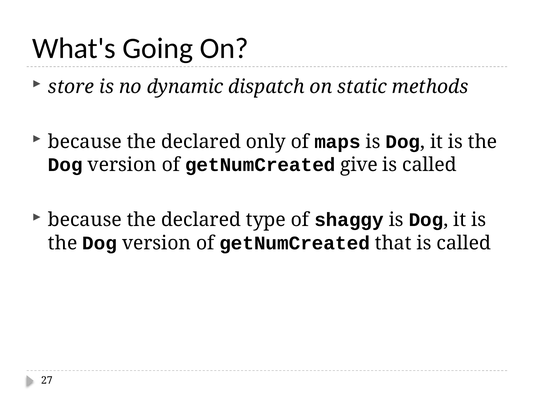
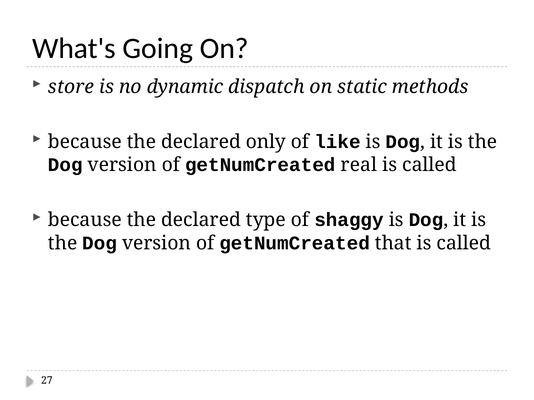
maps: maps -> like
give: give -> real
